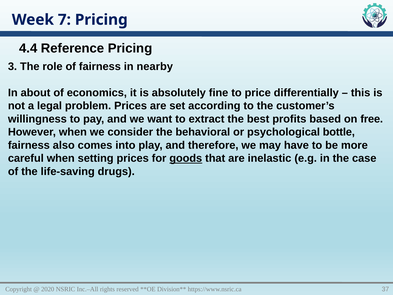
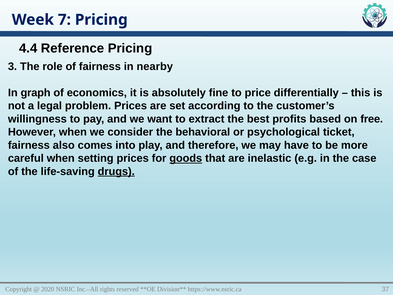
about: about -> graph
bottle: bottle -> ticket
drugs underline: none -> present
